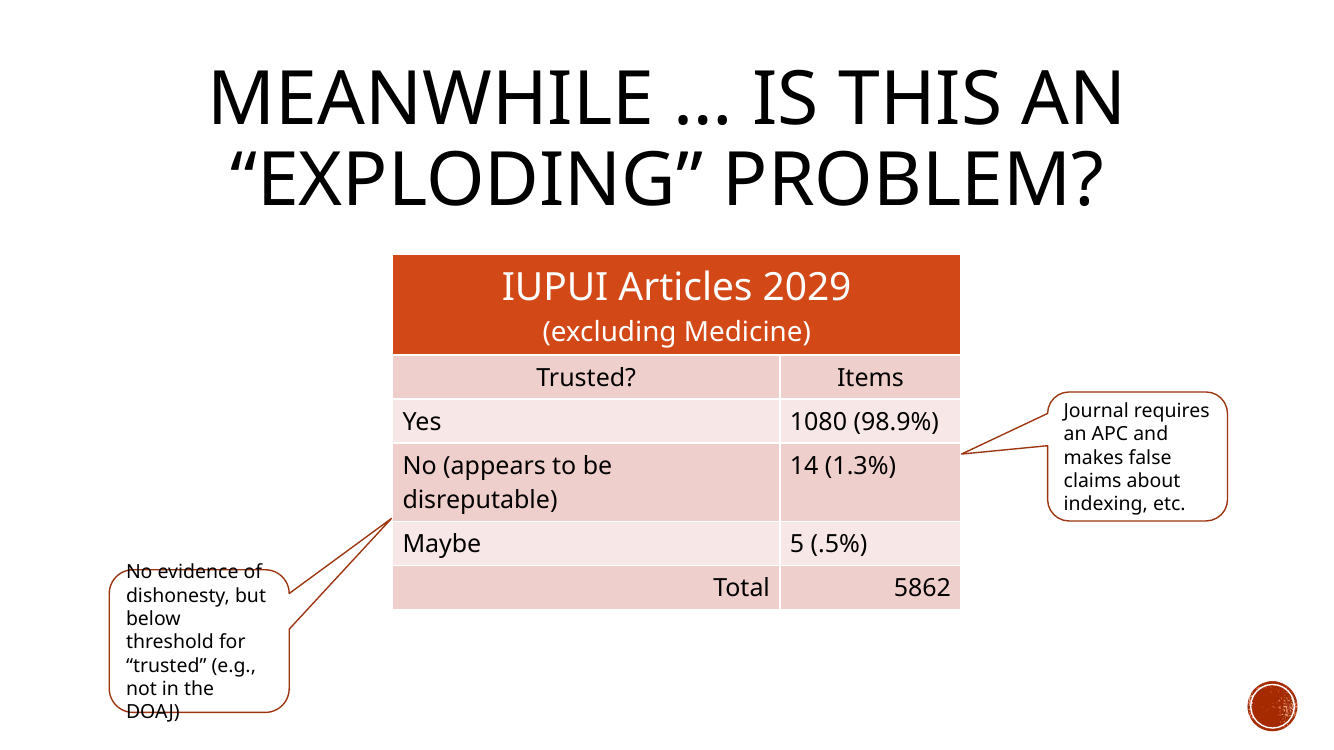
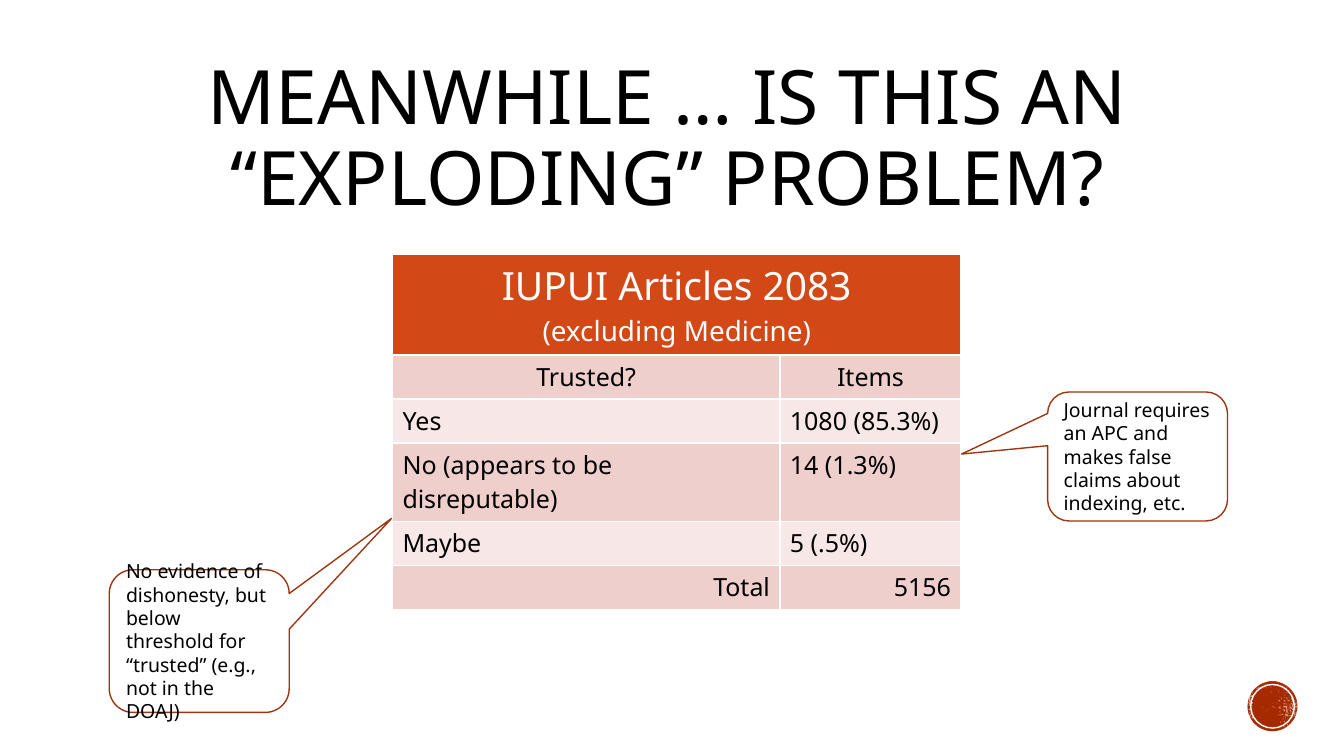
2029: 2029 -> 2083
98.9%: 98.9% -> 85.3%
5862: 5862 -> 5156
